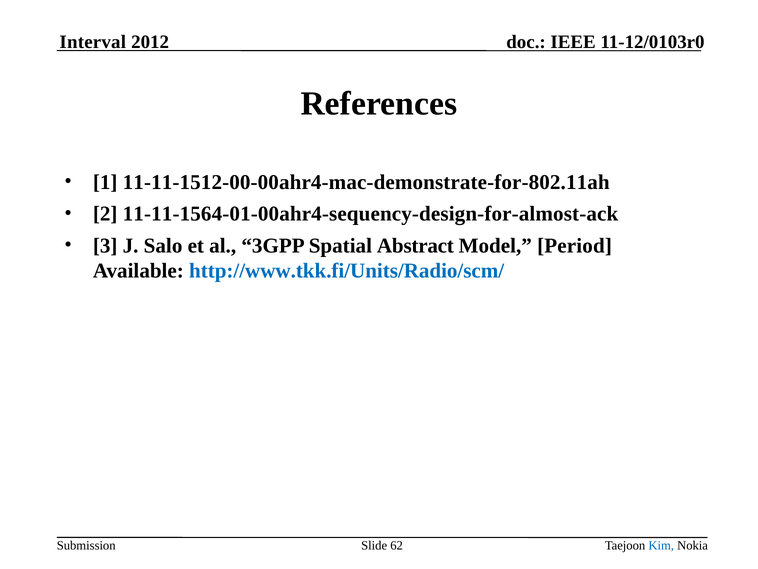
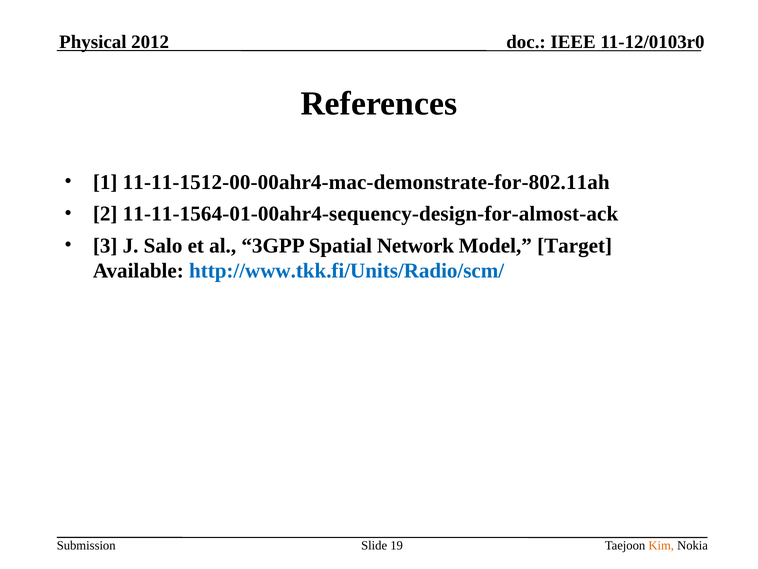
Interval: Interval -> Physical
Abstract: Abstract -> Network
Period: Period -> Target
62: 62 -> 19
Kim colour: blue -> orange
